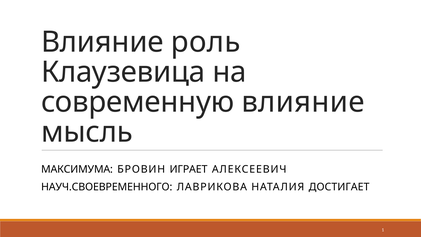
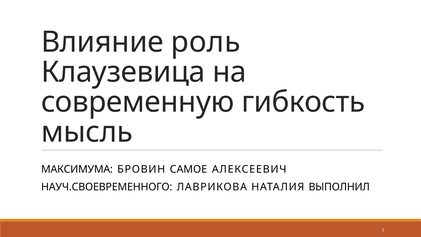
современную влияние: влияние -> гибкость
ИГРАЕТ: ИГРАЕТ -> САМОЕ
ДОСТИГАЕТ: ДОСТИГАЕТ -> ВЫПОЛНИЛ
